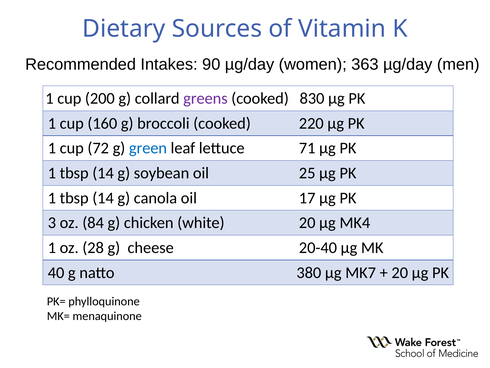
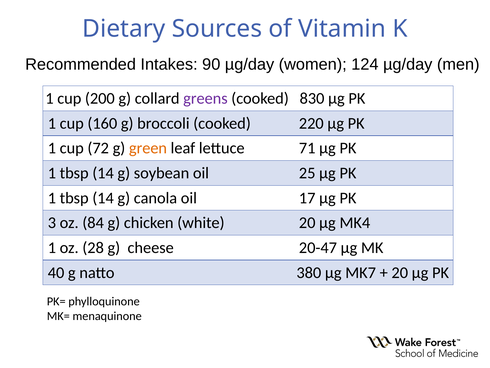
363: 363 -> 124
green colour: blue -> orange
20-40: 20-40 -> 20-47
